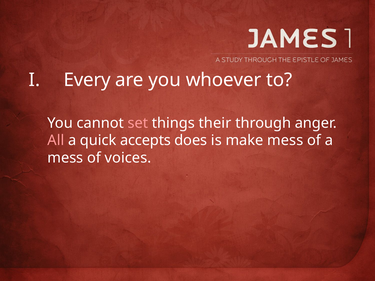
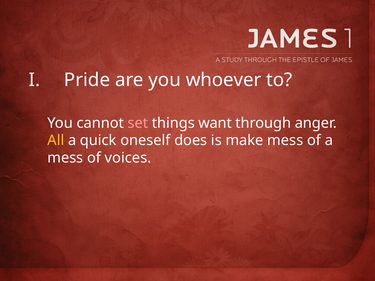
Every: Every -> Pride
their: their -> want
All colour: pink -> yellow
accepts: accepts -> oneself
